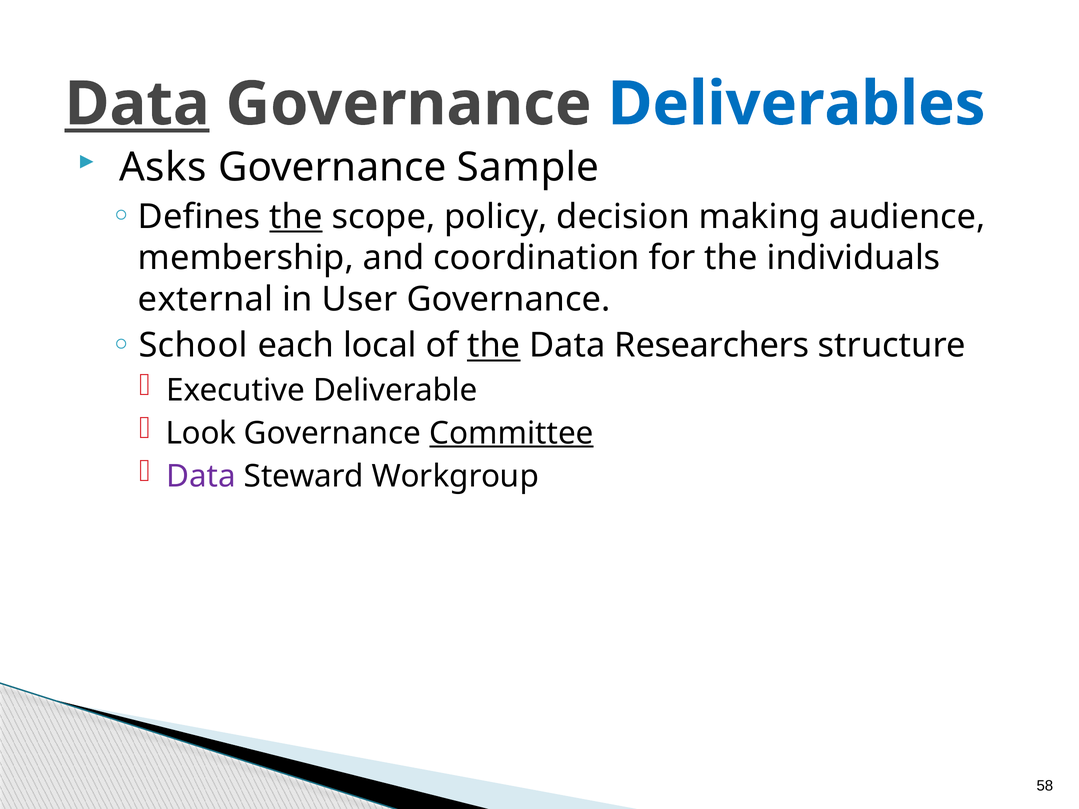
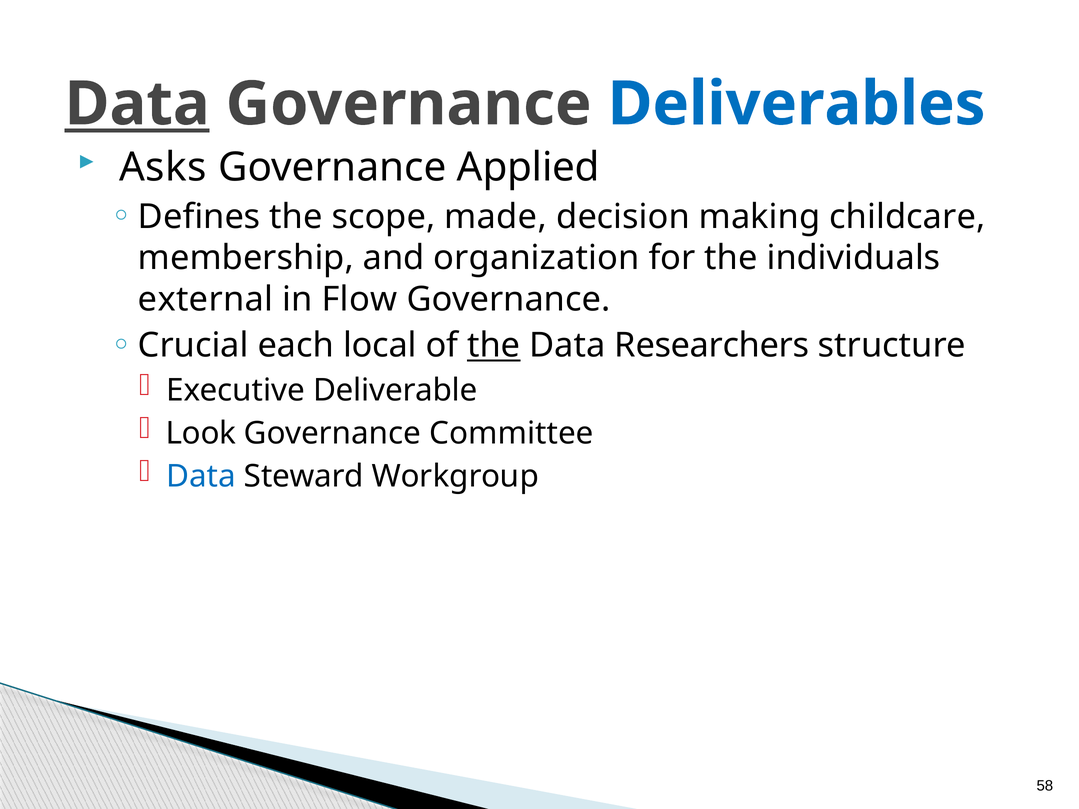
Sample: Sample -> Applied
the at (296, 217) underline: present -> none
policy: policy -> made
audience: audience -> childcare
coordination: coordination -> organization
User: User -> Flow
School: School -> Crucial
Committee underline: present -> none
Data at (201, 476) colour: purple -> blue
